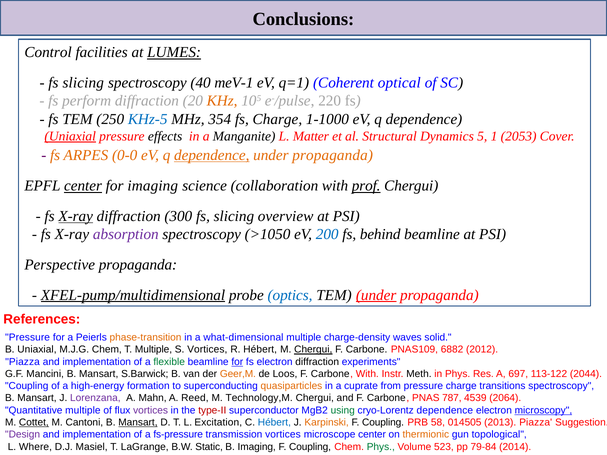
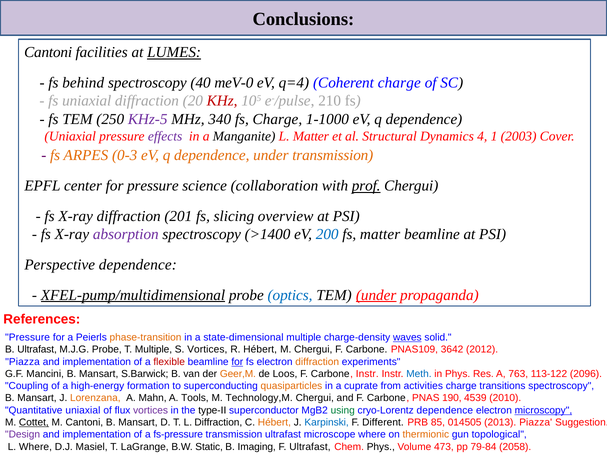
Control at (48, 52): Control -> Cantoni
slicing at (83, 83): slicing -> behind
meV-1: meV-1 -> meV-0
q=1: q=1 -> q=4
Coherent optical: optical -> charge
fs perform: perform -> uniaxial
KHz colour: orange -> red
220: 220 -> 210
KHz-5 colour: blue -> purple
354: 354 -> 340
Uniaxial at (70, 136) underline: present -> none
effects colour: black -> purple
5: 5 -> 4
2053: 2053 -> 2003
0-0: 0-0 -> 0-3
dependence at (212, 155) underline: present -> none
propaganda at (333, 155): propaganda -> transmission
center at (83, 186) underline: present -> none
for imaging: imaging -> pressure
X-ray at (76, 216) underline: present -> none
300: 300 -> 201
>1050: >1050 -> >1400
fs behind: behind -> matter
Perspective propaganda: propaganda -> dependence
what-dimensional: what-dimensional -> state-dimensional
waves underline: none -> present
B Uniaxial: Uniaxial -> Ultrafast
M.J.G Chem: Chem -> Probe
Chergui at (313, 350) underline: present -> none
6882: 6882 -> 3642
flexible colour: green -> red
diffraction at (317, 362) colour: black -> orange
Carbone With: With -> Instr
Meth colour: black -> blue
697: 697 -> 763
2044: 2044 -> 2096
from pressure: pressure -> activities
Lorenzana colour: purple -> orange
Reed: Reed -> Tools
787: 787 -> 190
2064: 2064 -> 2010
Quantitative multiple: multiple -> uniaxial
type-II colour: red -> black
Mansart at (138, 423) underline: present -> none
L Excitation: Excitation -> Diffraction
Hébert at (274, 423) colour: blue -> orange
Karpinski colour: orange -> blue
Coupling at (383, 423): Coupling -> Different
58: 58 -> 85
transmission vortices: vortices -> ultrafast
microscope center: center -> where
Coupling at (310, 447): Coupling -> Ultrafast
Phys at (381, 447) colour: green -> black
523: 523 -> 473
2014: 2014 -> 2058
